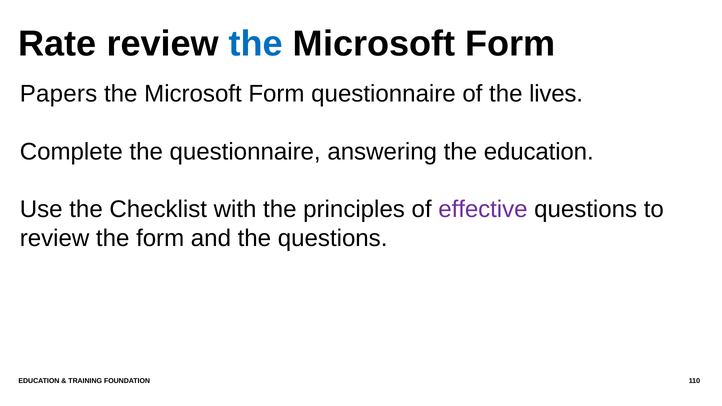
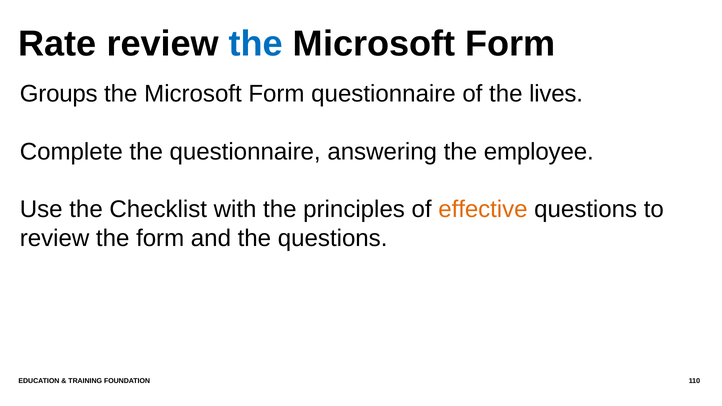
Papers: Papers -> Groups
the education: education -> employee
effective colour: purple -> orange
